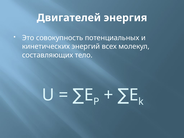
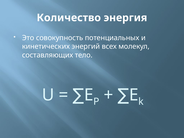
Двигателей: Двигателей -> Количество
